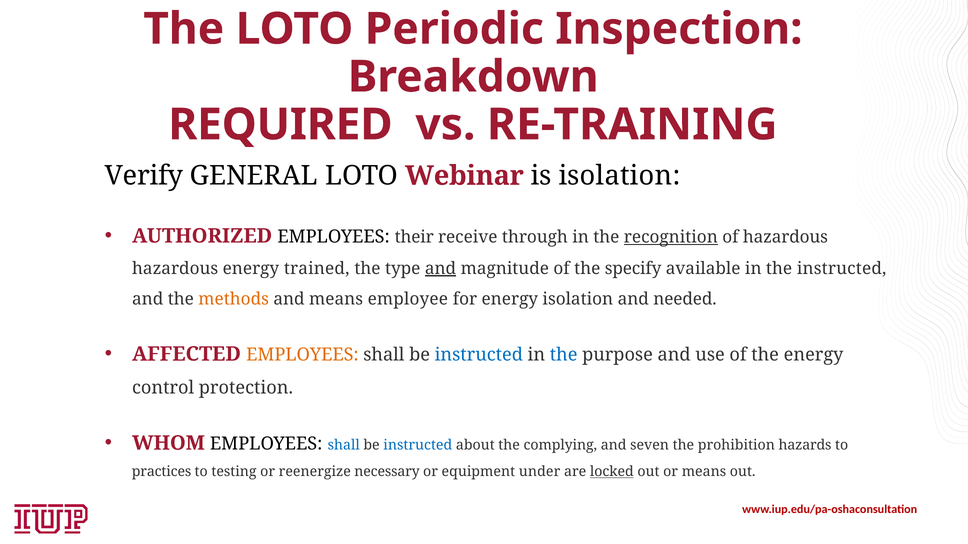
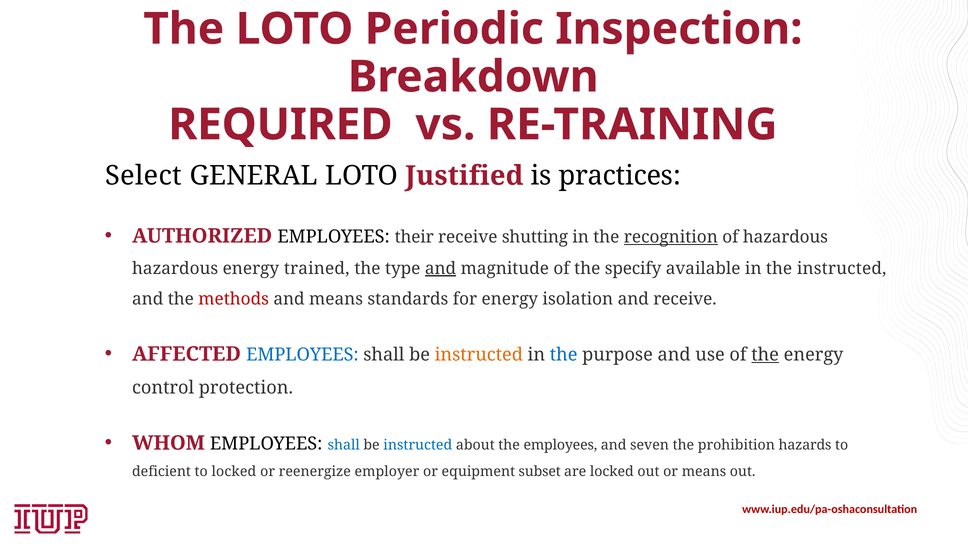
Verify: Verify -> Select
Webinar: Webinar -> Justified
is isolation: isolation -> practices
through: through -> shutting
methods colour: orange -> red
employee: employee -> standards
and needed: needed -> receive
EMPLOYEES at (302, 355) colour: orange -> blue
instructed at (479, 355) colour: blue -> orange
the at (765, 355) underline: none -> present
the complying: complying -> employees
practices: practices -> deficient
to testing: testing -> locked
necessary: necessary -> employer
under: under -> subset
locked at (612, 472) underline: present -> none
